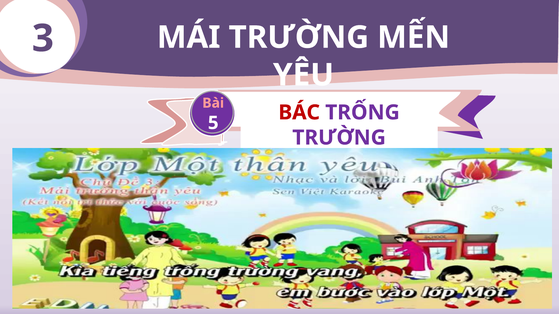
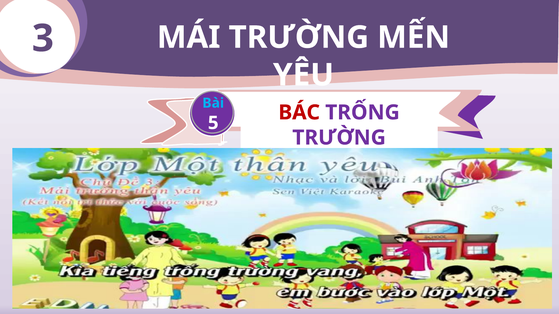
Bài colour: pink -> light blue
